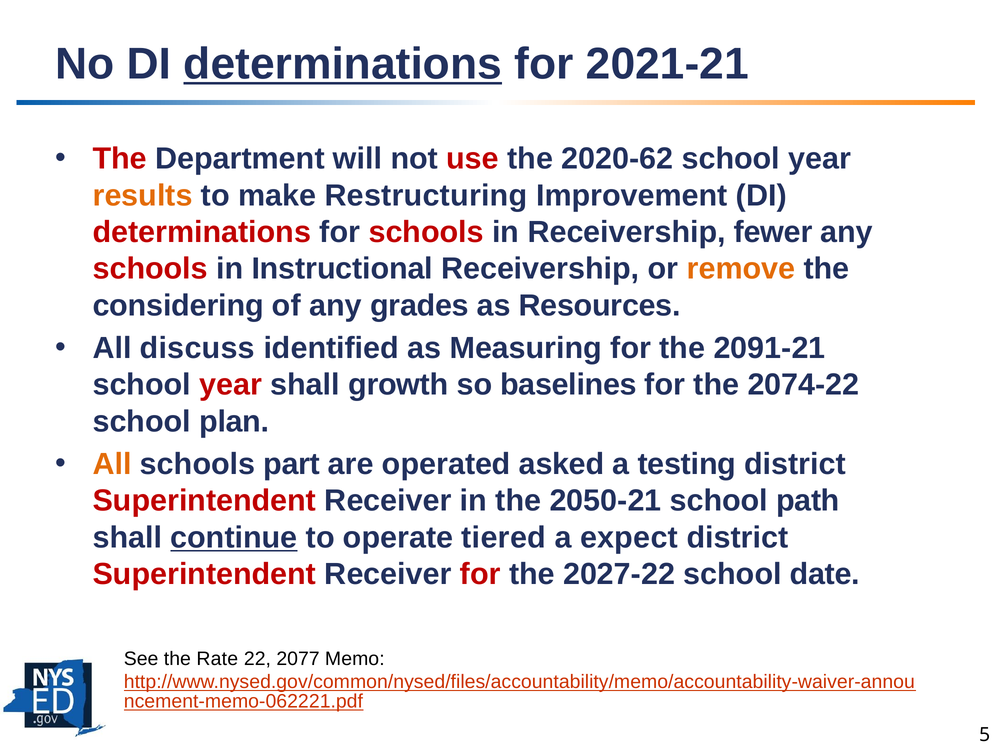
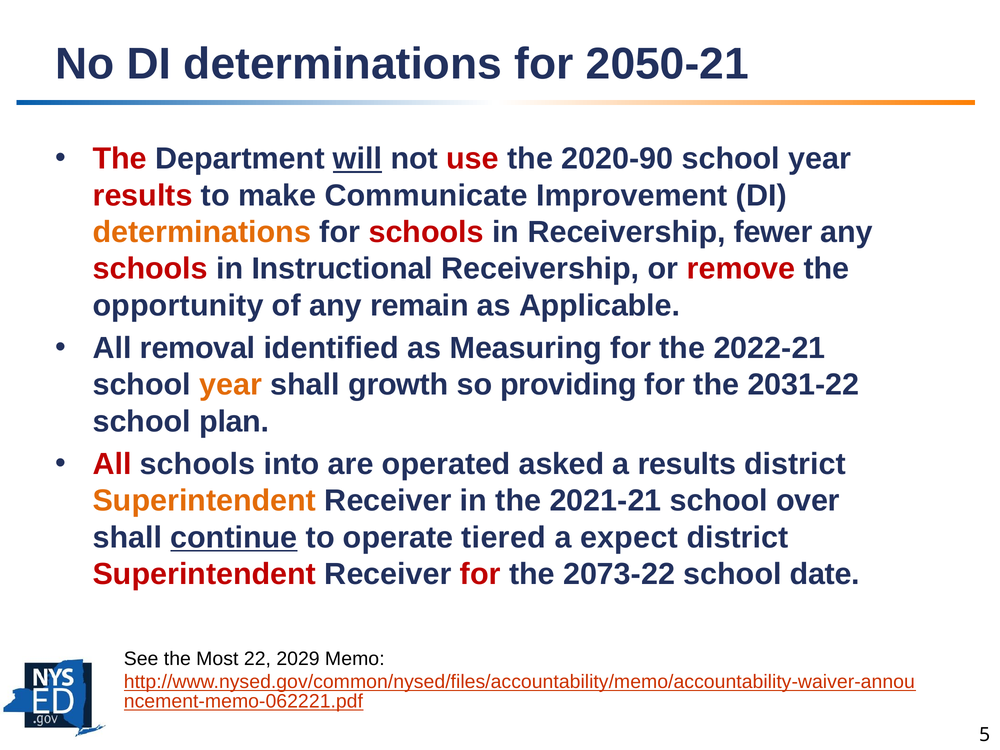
determinations at (343, 64) underline: present -> none
2021-21: 2021-21 -> 2050-21
will underline: none -> present
2020-62: 2020-62 -> 2020-90
results at (143, 195) colour: orange -> red
Restructuring: Restructuring -> Communicate
determinations at (202, 232) colour: red -> orange
remove colour: orange -> red
considering: considering -> opportunity
grades: grades -> remain
Resources: Resources -> Applicable
discuss: discuss -> removal
2091-21: 2091-21 -> 2022-21
year at (231, 385) colour: red -> orange
baselines: baselines -> providing
2074-22: 2074-22 -> 2031-22
All at (112, 464) colour: orange -> red
part: part -> into
a testing: testing -> results
Superintendent at (204, 501) colour: red -> orange
2050-21: 2050-21 -> 2021-21
path: path -> over
2027-22: 2027-22 -> 2073-22
Rate: Rate -> Most
2077: 2077 -> 2029
